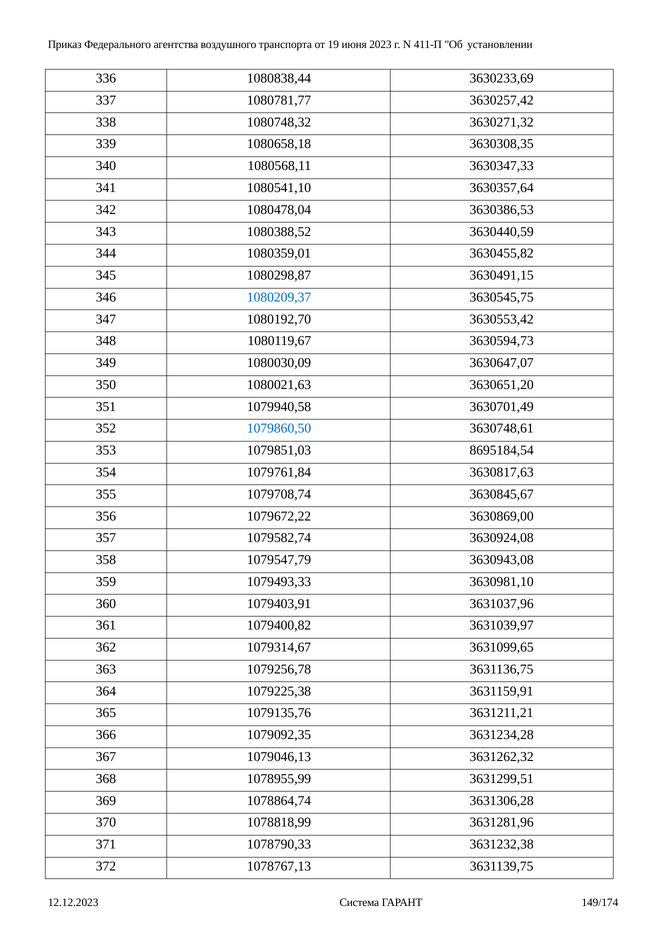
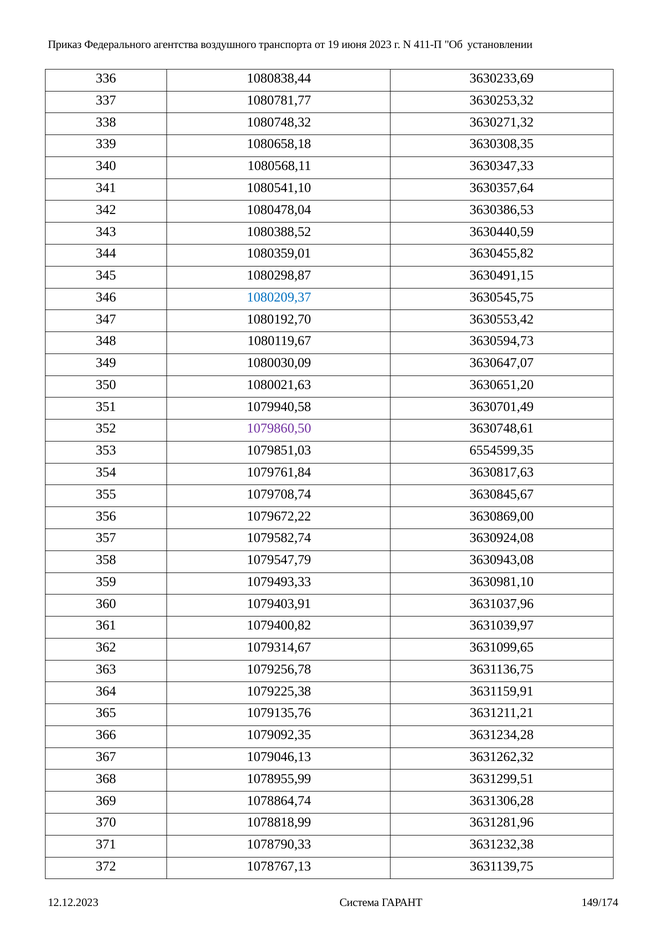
3630257,42: 3630257,42 -> 3630253,32
1079860,50 colour: blue -> purple
8695184,54: 8695184,54 -> 6554599,35
